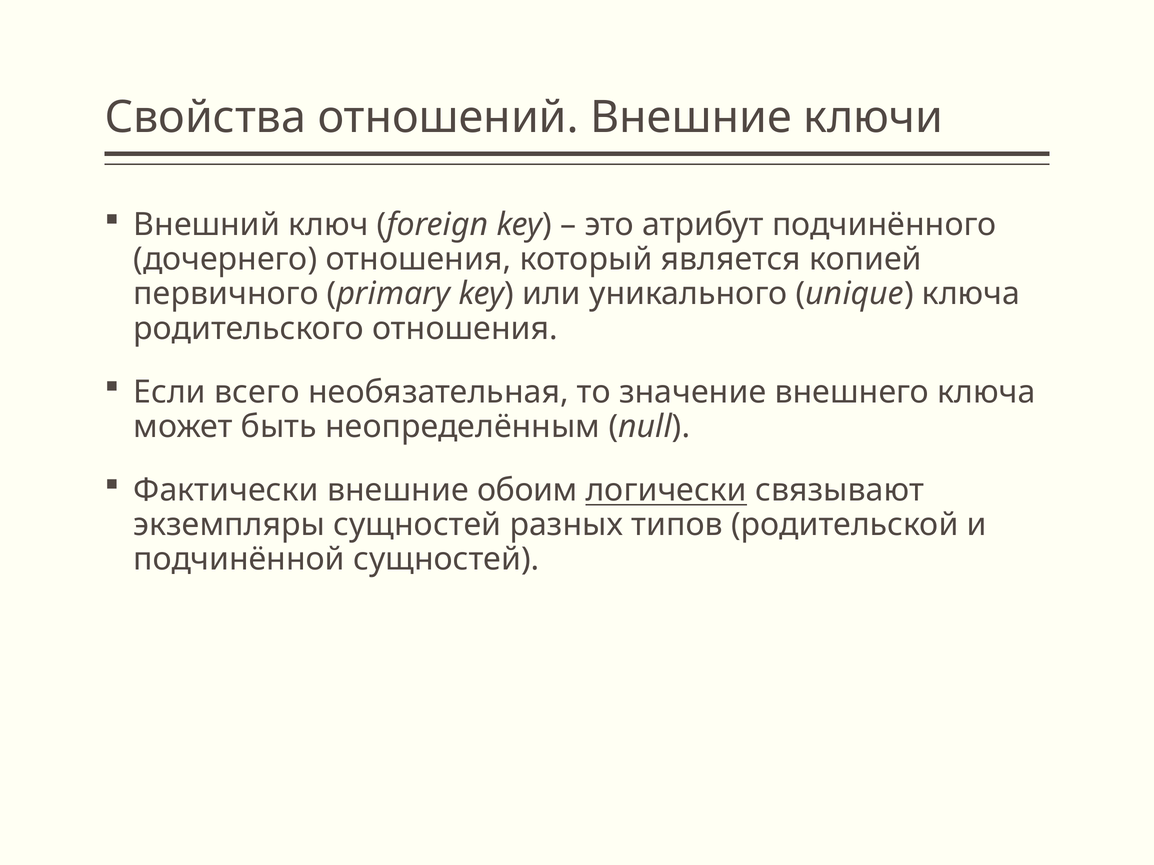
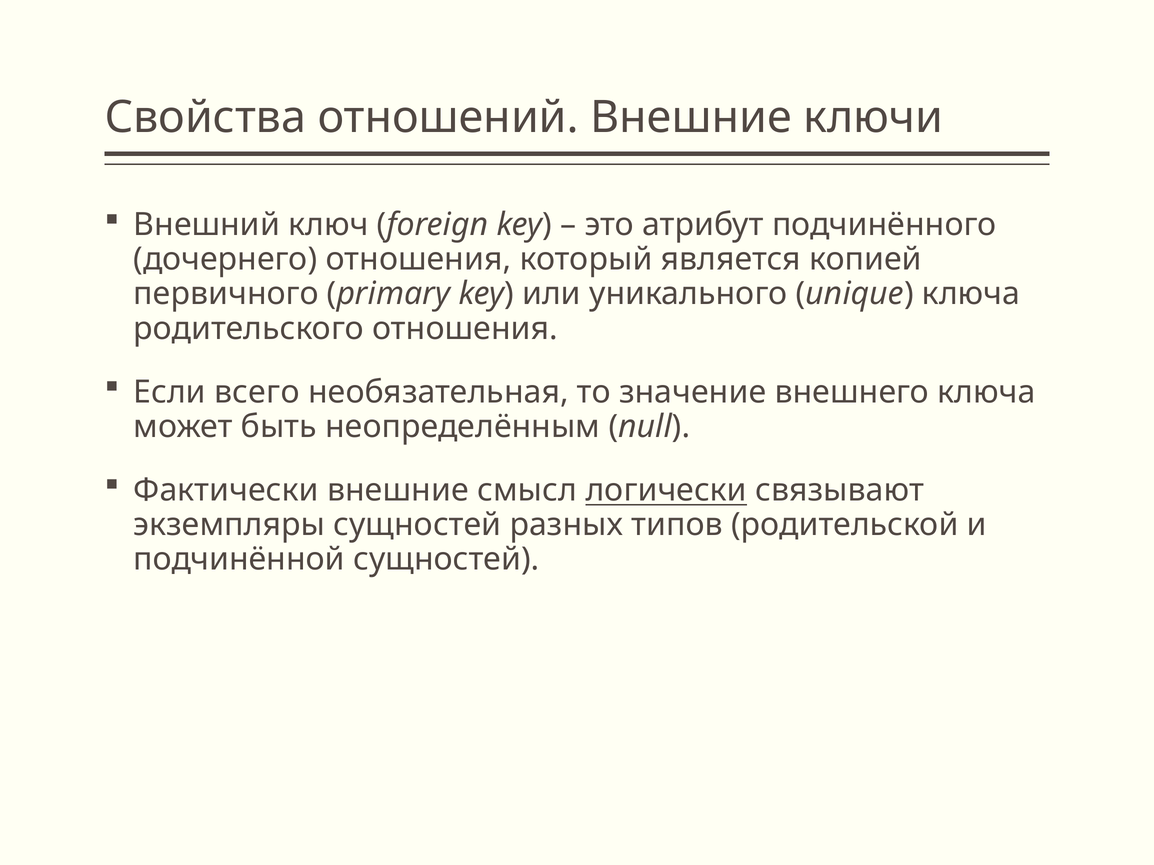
обоим: обоим -> смысл
